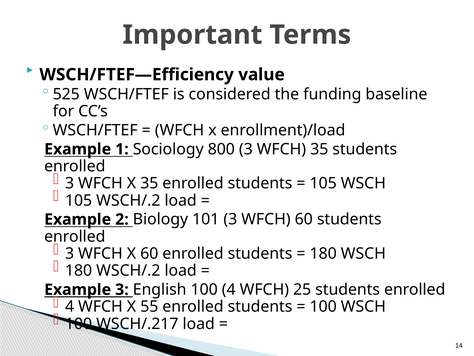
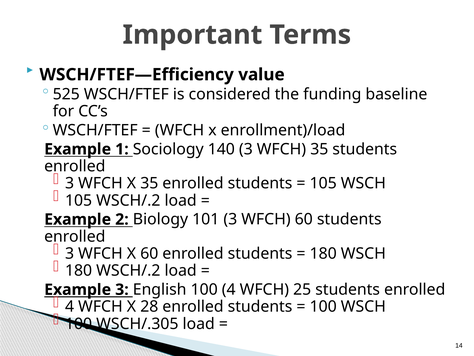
800: 800 -> 140
55: 55 -> 28
WSCH/.217: WSCH/.217 -> WSCH/.305
